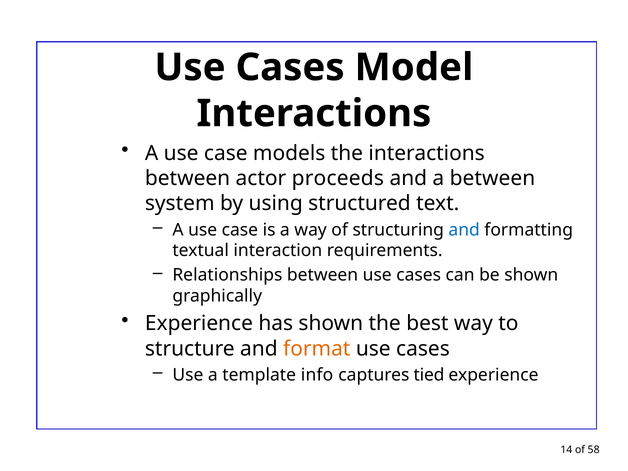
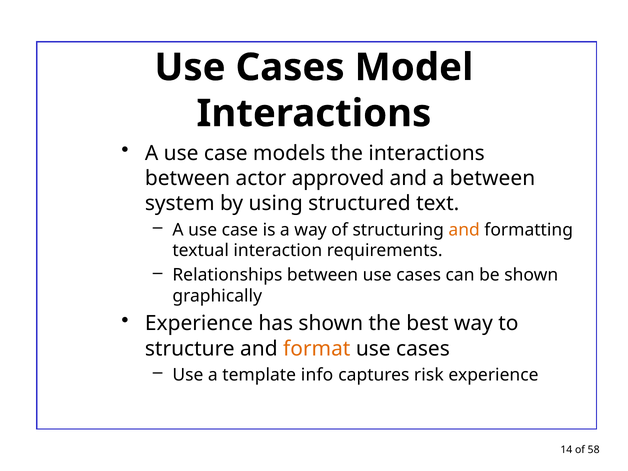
proceeds: proceeds -> approved
and at (464, 230) colour: blue -> orange
tied: tied -> risk
